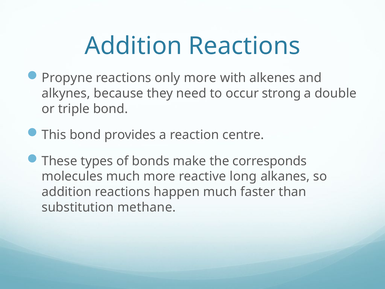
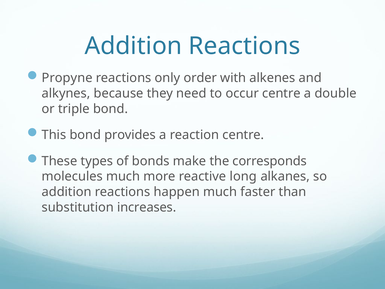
only more: more -> order
occur strong: strong -> centre
methane: methane -> increases
